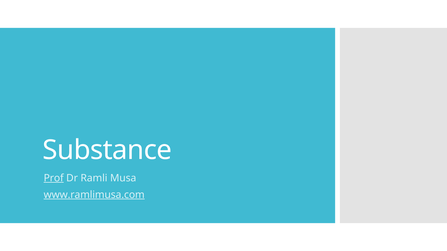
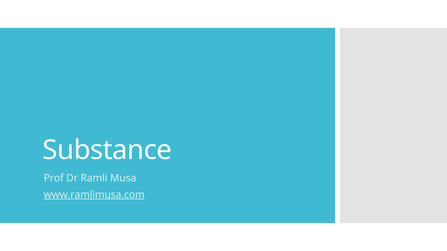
Prof underline: present -> none
